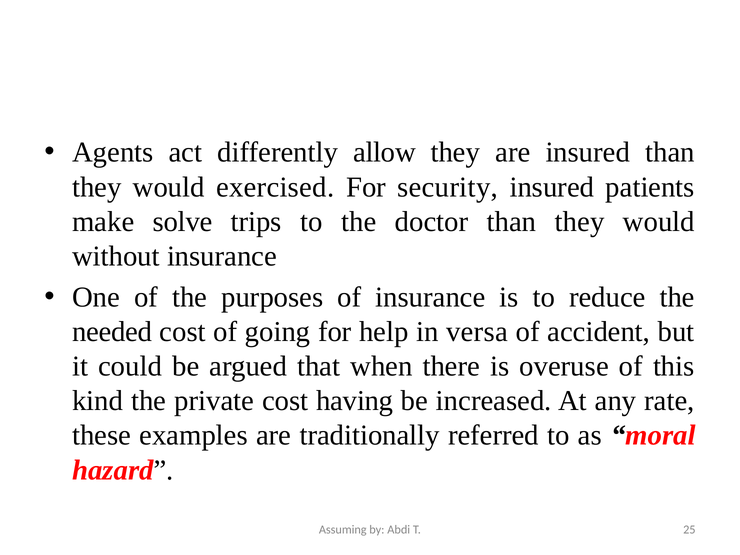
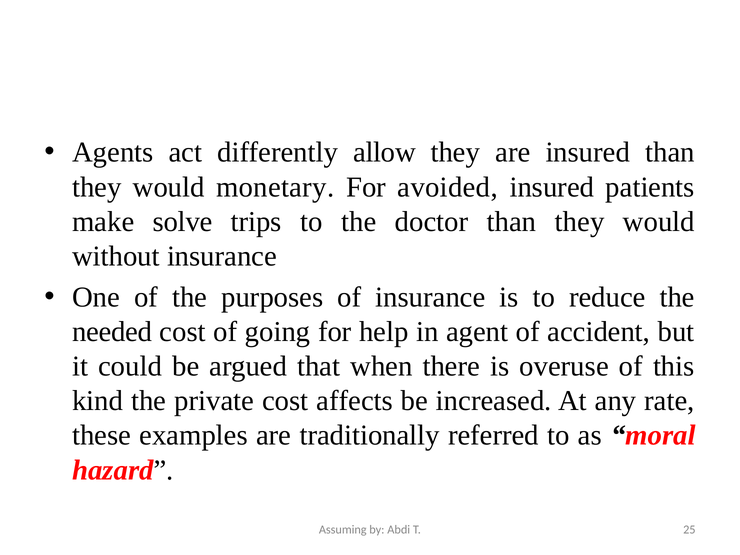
exercised: exercised -> monetary
security: security -> avoided
versa: versa -> agent
having: having -> affects
